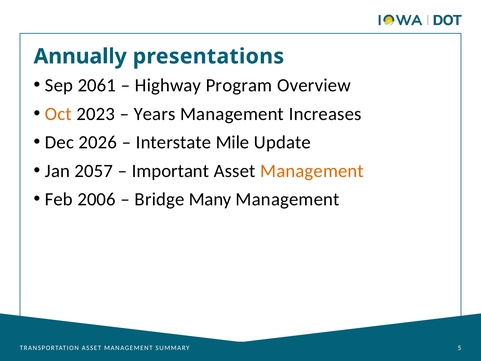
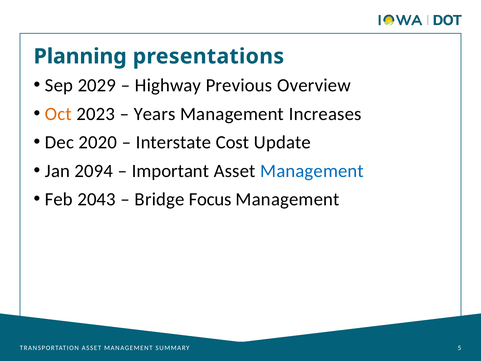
Annually: Annually -> Planning
2061: 2061 -> 2029
Program: Program -> Previous
2026: 2026 -> 2020
Mile: Mile -> Cost
2057: 2057 -> 2094
Management at (312, 171) colour: orange -> blue
2006: 2006 -> 2043
Many: Many -> Focus
